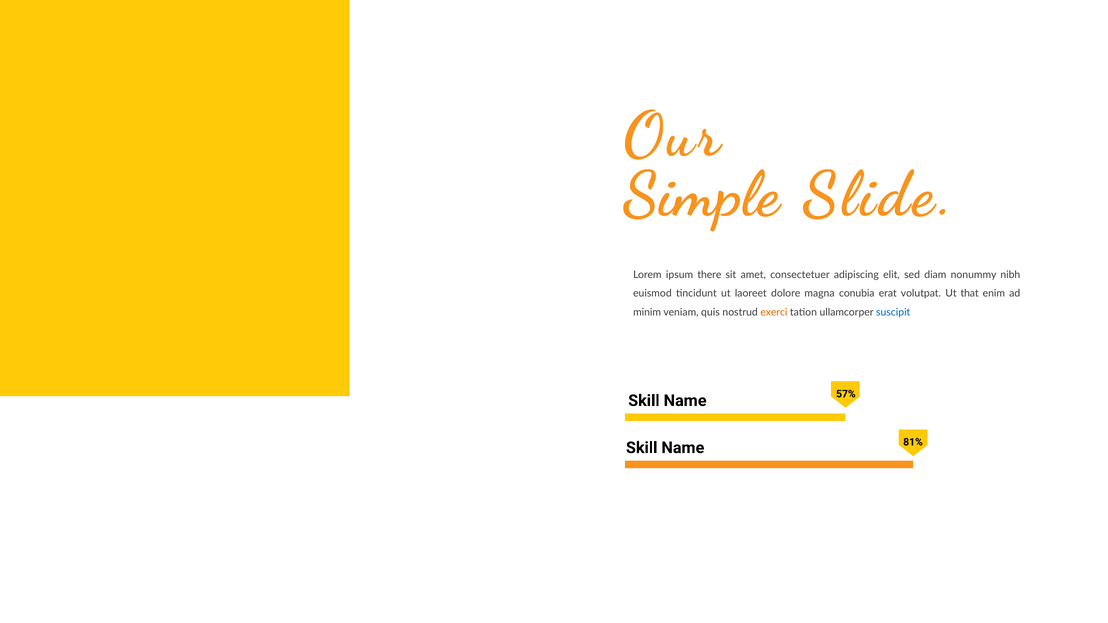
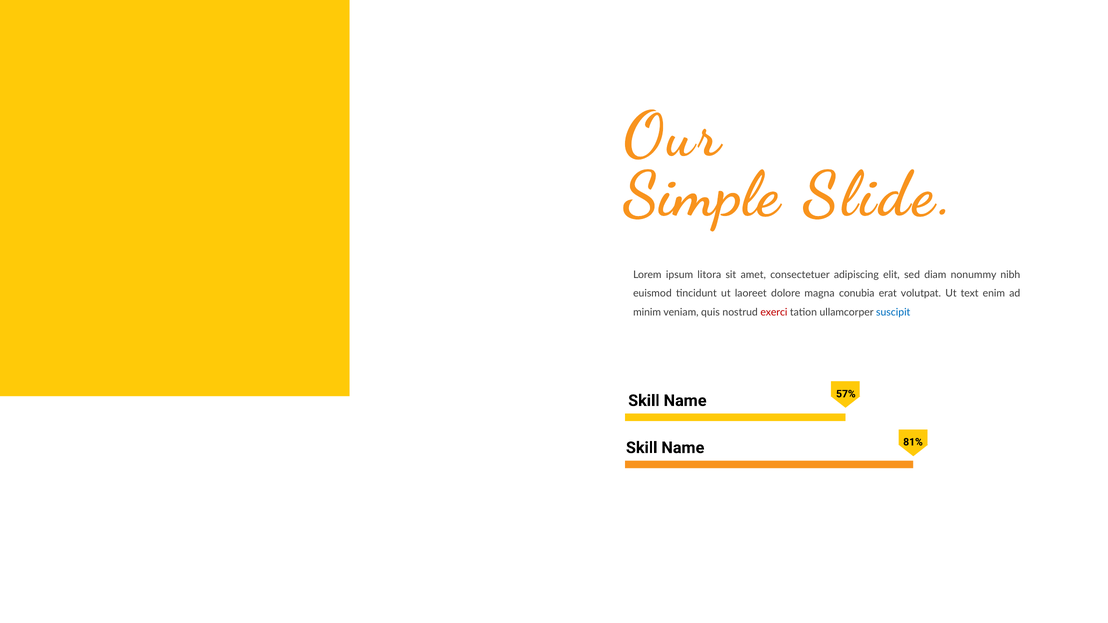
there: there -> litora
that: that -> text
exerci colour: orange -> red
